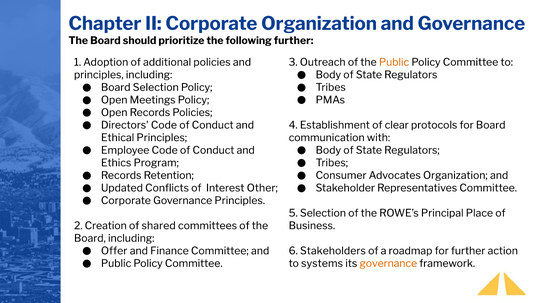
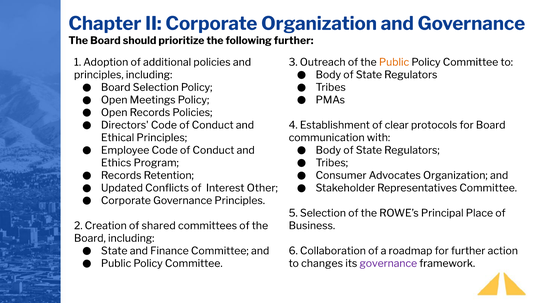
Offer at (114, 251): Offer -> State
Stakeholders: Stakeholders -> Collaboration
systems: systems -> changes
governance at (388, 264) colour: orange -> purple
